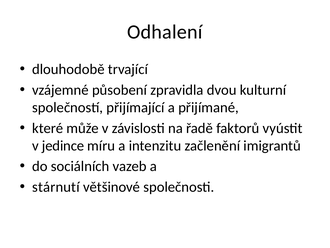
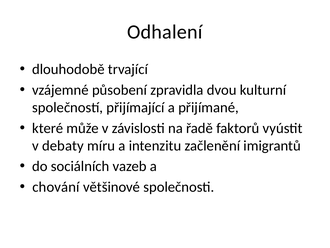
jedince: jedince -> debaty
stárnutí: stárnutí -> chování
